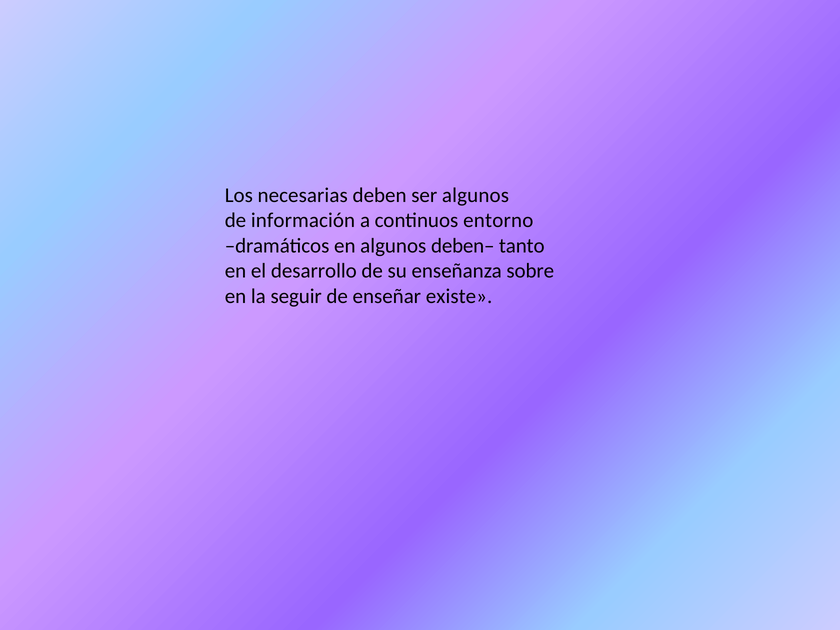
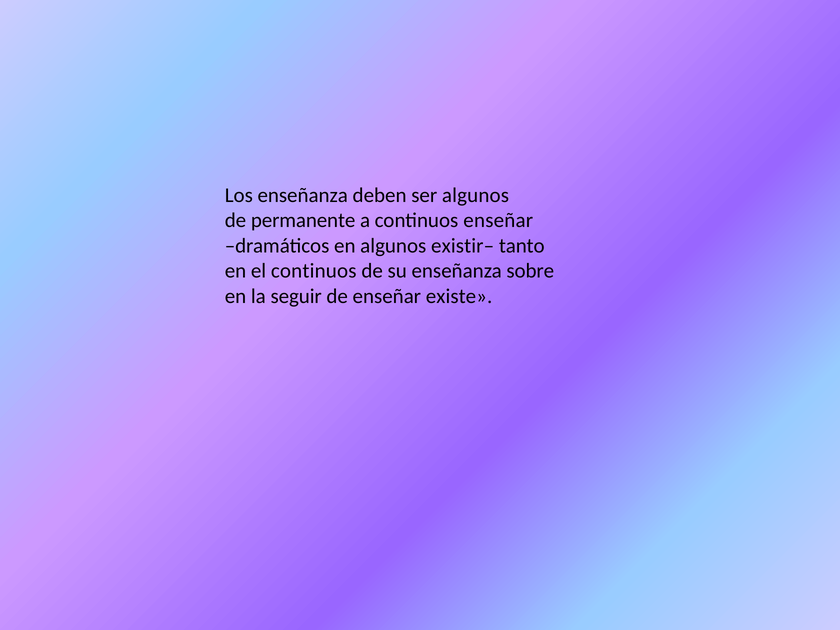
Los necesarias: necesarias -> enseñanza
información: información -> permanente
continuos entorno: entorno -> enseñar
deben–: deben– -> existir–
el desarrollo: desarrollo -> continuos
